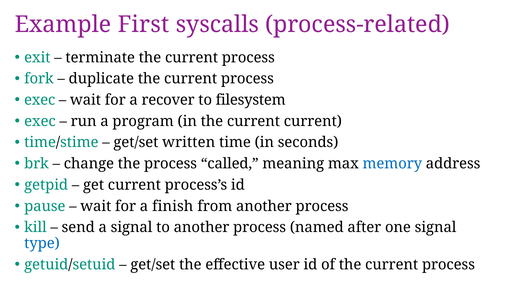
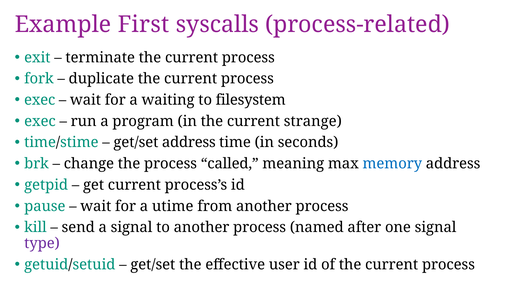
recover: recover -> waiting
current current: current -> strange
get/set written: written -> address
finish: finish -> utime
type colour: blue -> purple
